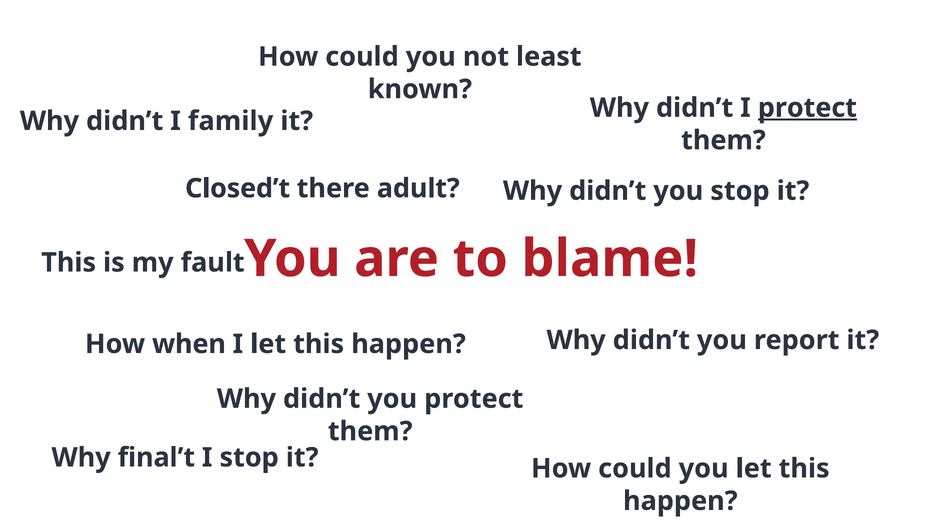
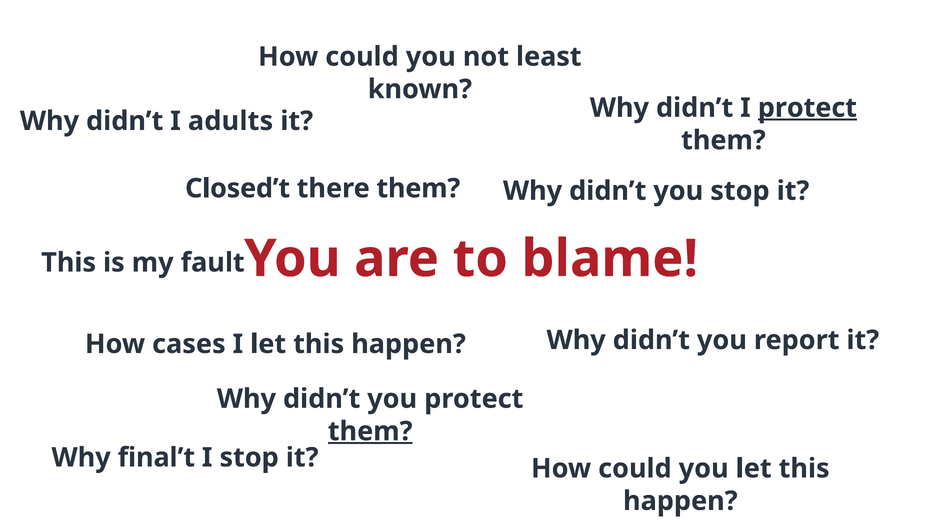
family: family -> adults
there adult: adult -> them
when: when -> cases
them at (370, 432) underline: none -> present
